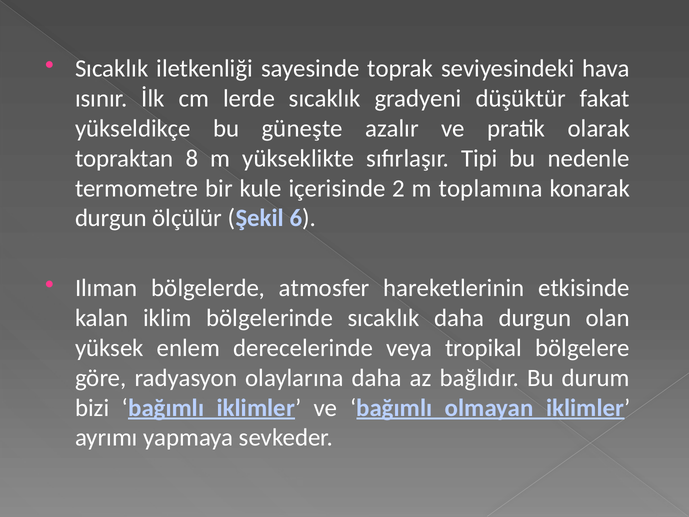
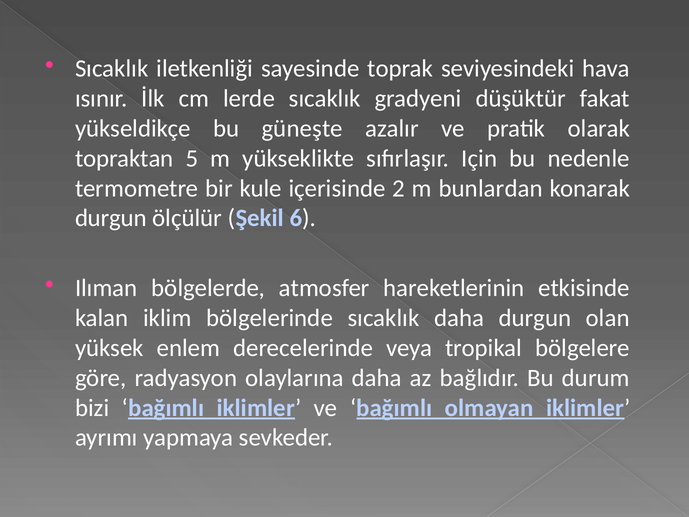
8: 8 -> 5
Tipi: Tipi -> Için
toplamına: toplamına -> bunlardan
